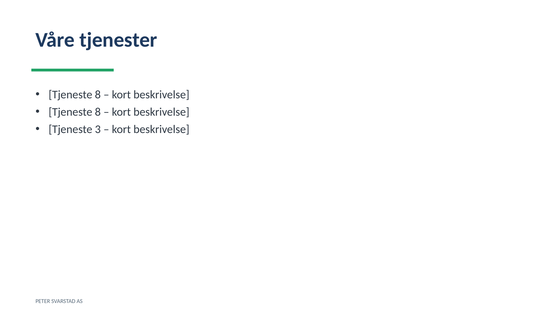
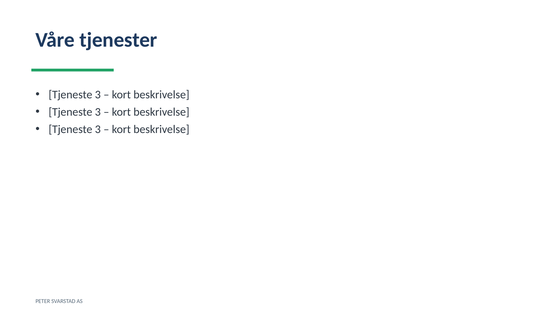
8 at (98, 95): 8 -> 3
8 at (98, 112): 8 -> 3
